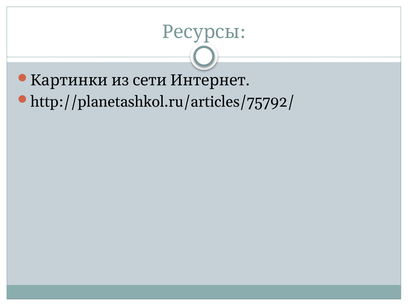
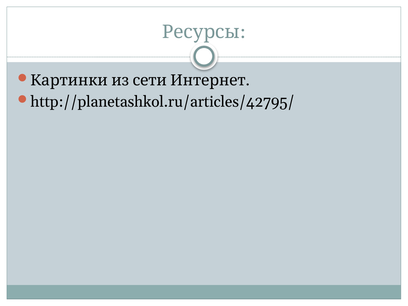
http://planetashkol.ru/articles/75792/: http://planetashkol.ru/articles/75792/ -> http://planetashkol.ru/articles/42795/
